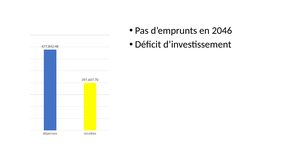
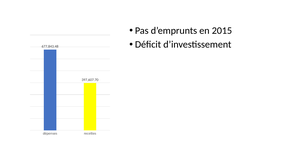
2046: 2046 -> 2015
